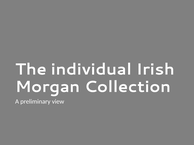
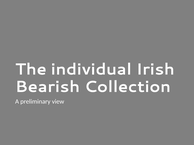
Morgan: Morgan -> Bearish
